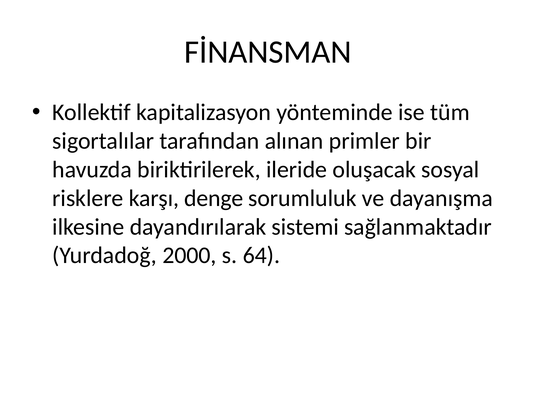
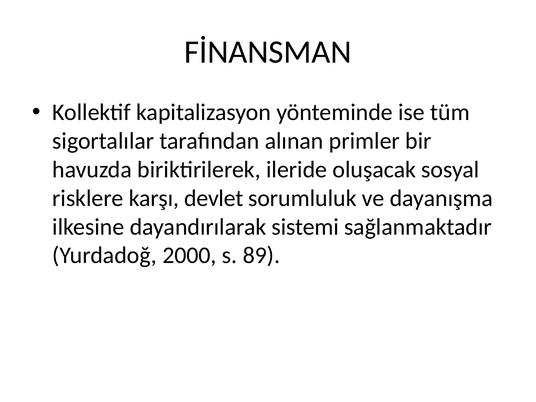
denge: denge -> devlet
64: 64 -> 89
